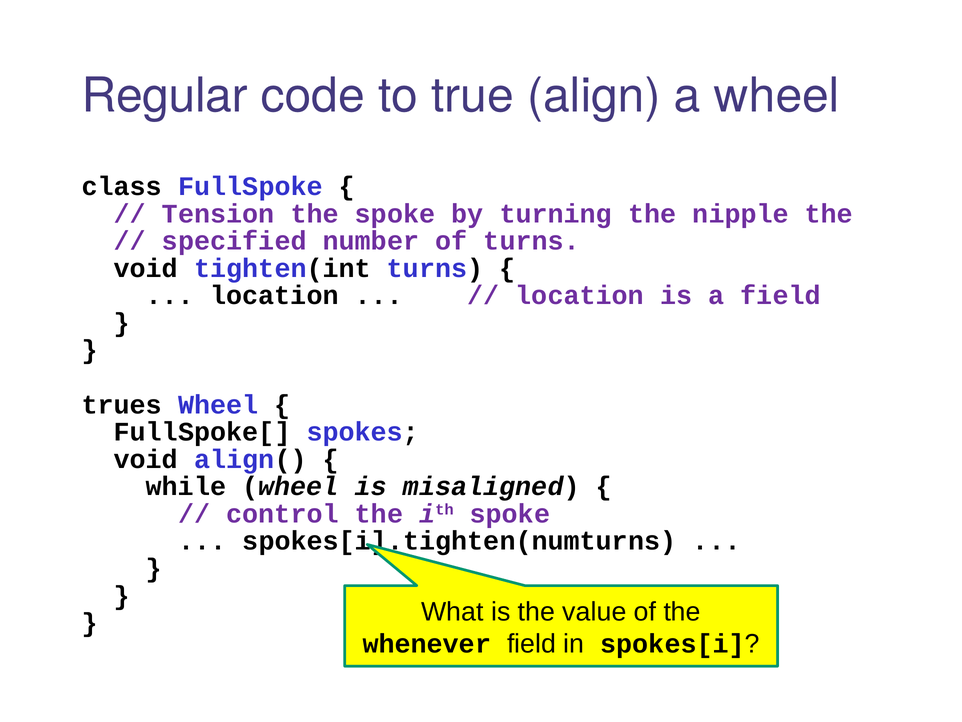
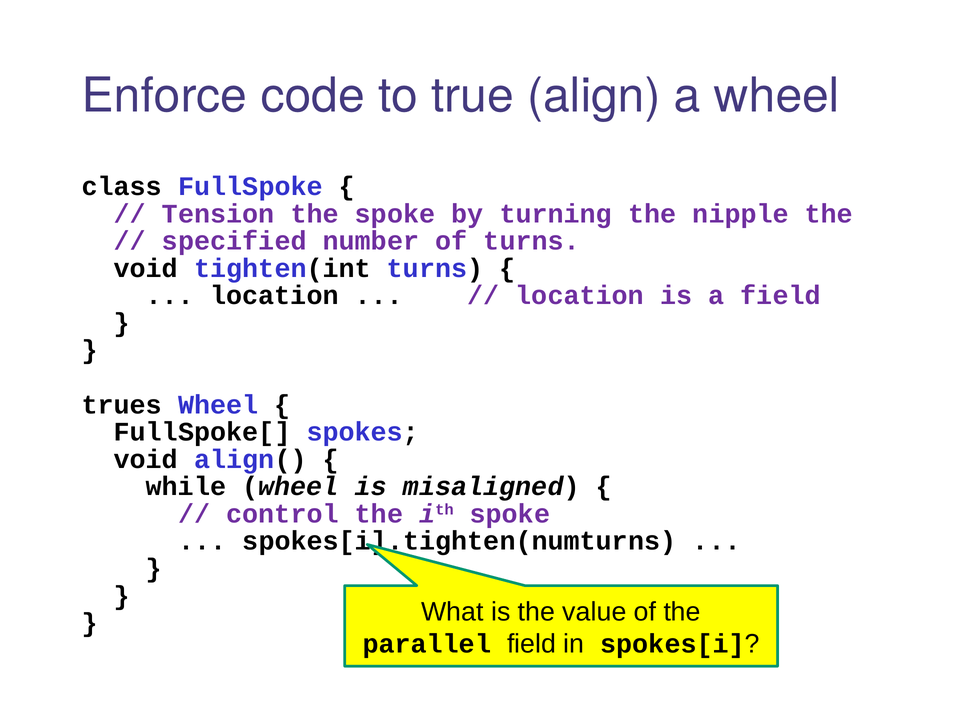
Regular: Regular -> Enforce
whenever: whenever -> parallel
